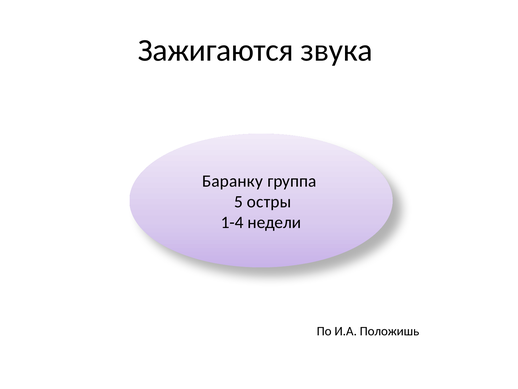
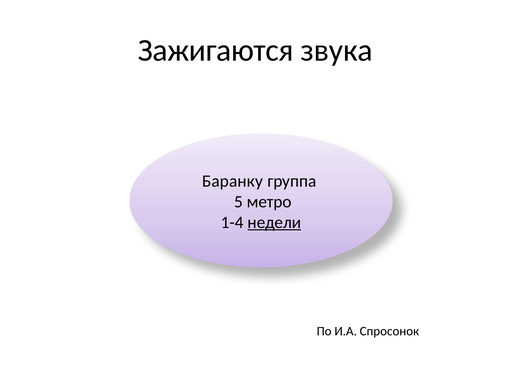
остры: остры -> метро
недели underline: none -> present
Положишь: Положишь -> Спросонок
